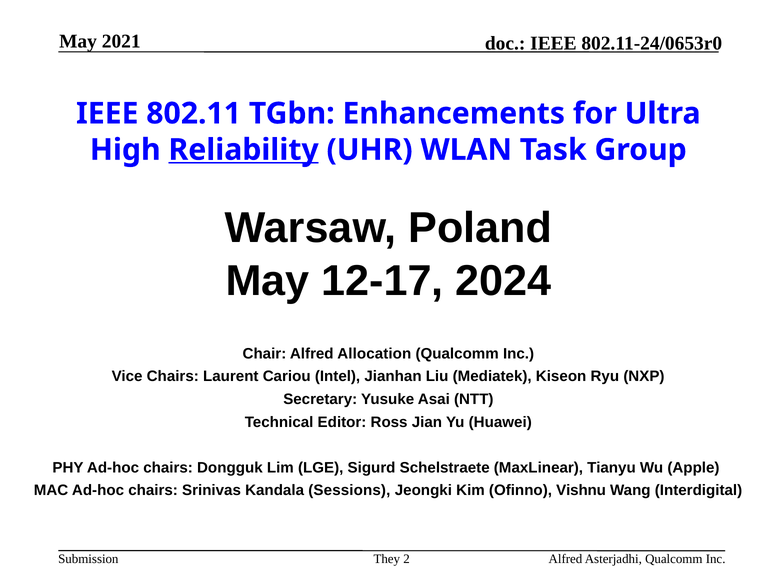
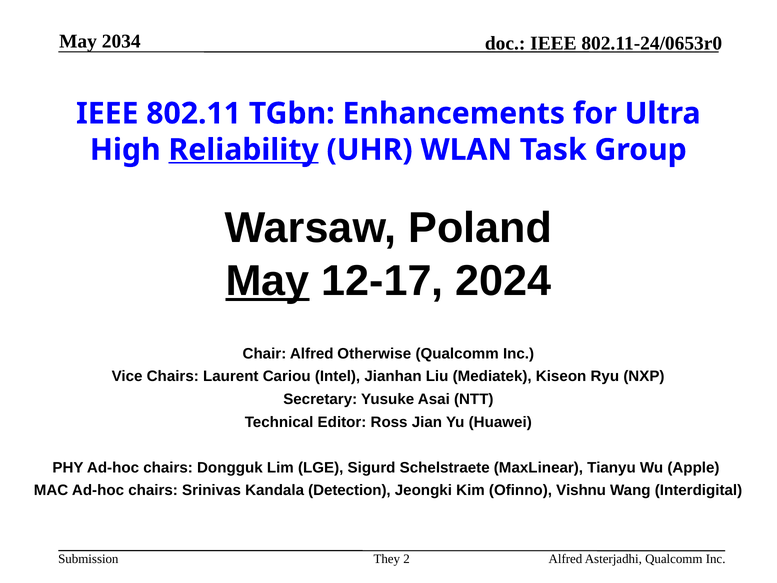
2021: 2021 -> 2034
May at (267, 281) underline: none -> present
Allocation: Allocation -> Otherwise
Sessions: Sessions -> Detection
